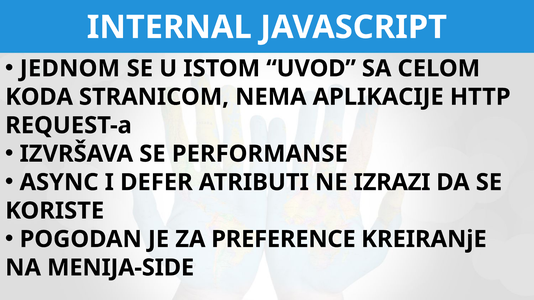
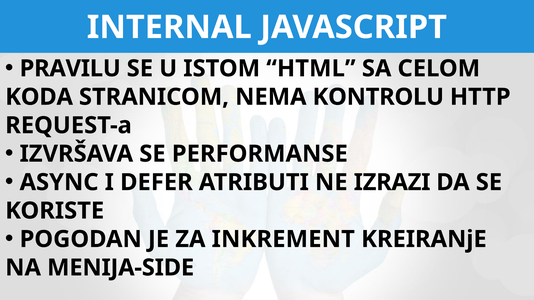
JEDNOM: JEDNOM -> PRAVILU
UVOD: UVOD -> HTML
APLIKACIJE: APLIKACIJE -> KONTROLU
PREFERENCE: PREFERENCE -> INKREMENT
